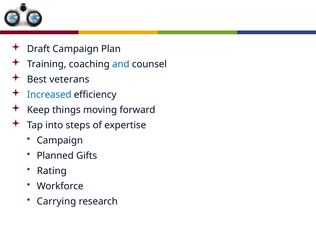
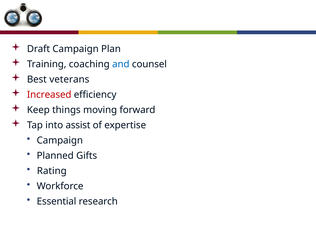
Increased colour: blue -> red
steps: steps -> assist
Carrying: Carrying -> Essential
